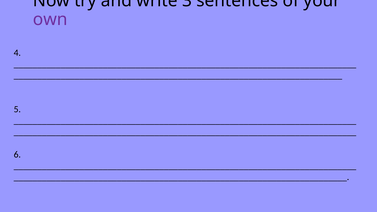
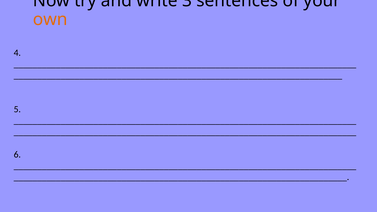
own colour: purple -> orange
